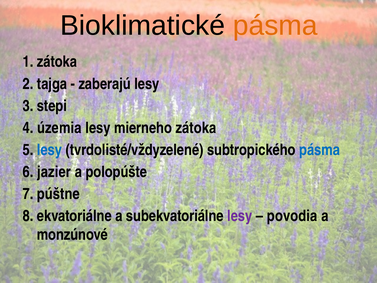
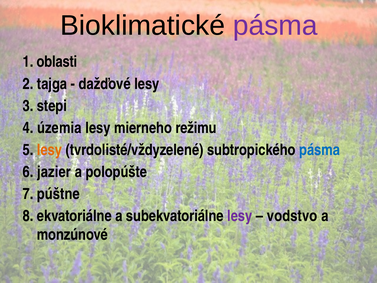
pásma at (275, 26) colour: orange -> purple
1 zátoka: zátoka -> oblasti
zaberajú: zaberajú -> dažďové
mierneho zátoka: zátoka -> režimu
lesy at (49, 150) colour: blue -> orange
povodia: povodia -> vodstvo
